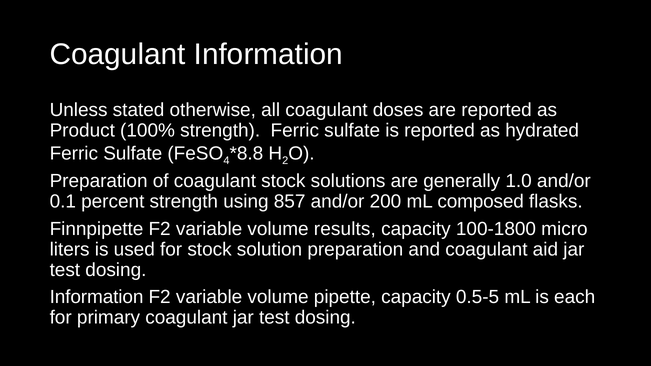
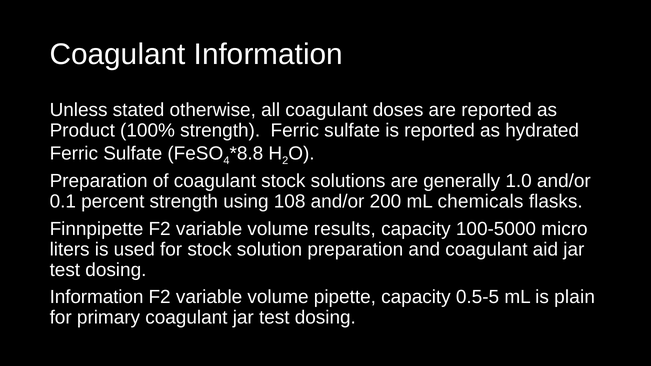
857: 857 -> 108
composed: composed -> chemicals
100-1800: 100-1800 -> 100-5000
each: each -> plain
